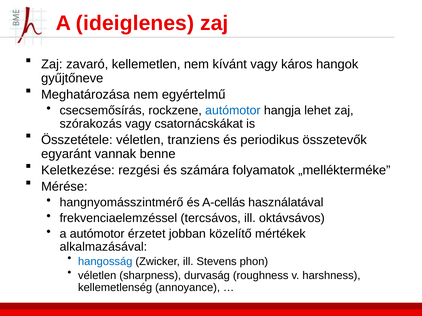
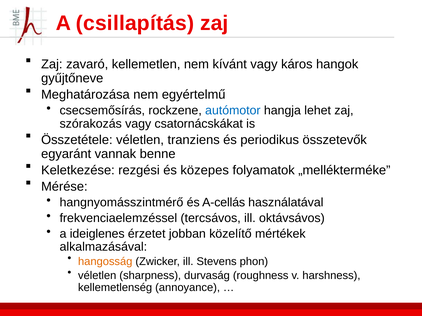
ideiglenes: ideiglenes -> csillapítás
számára: számára -> közepes
a autómotor: autómotor -> ideiglenes
hangosság colour: blue -> orange
